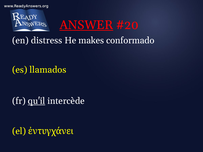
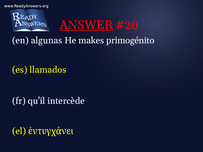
distress: distress -> algunas
conformado: conformado -> primogénito
qu'il underline: present -> none
